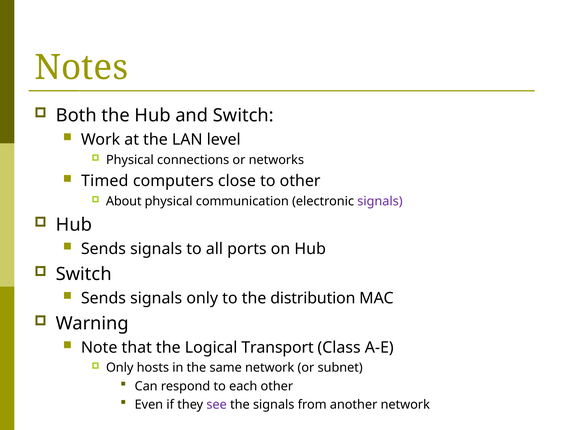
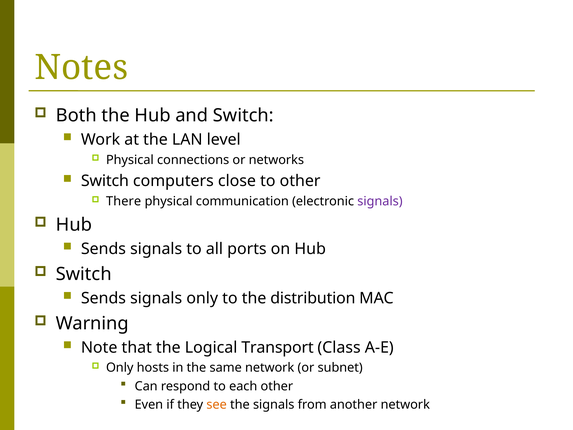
Timed at (105, 181): Timed -> Switch
About: About -> There
see colour: purple -> orange
